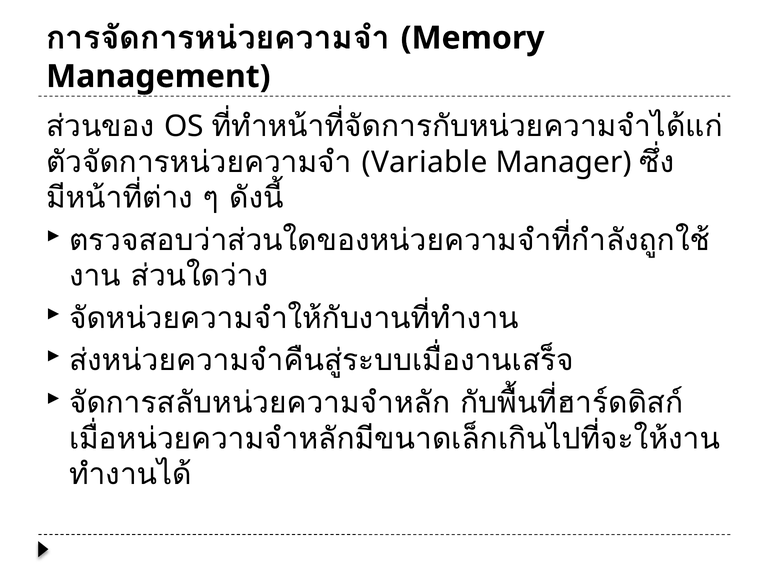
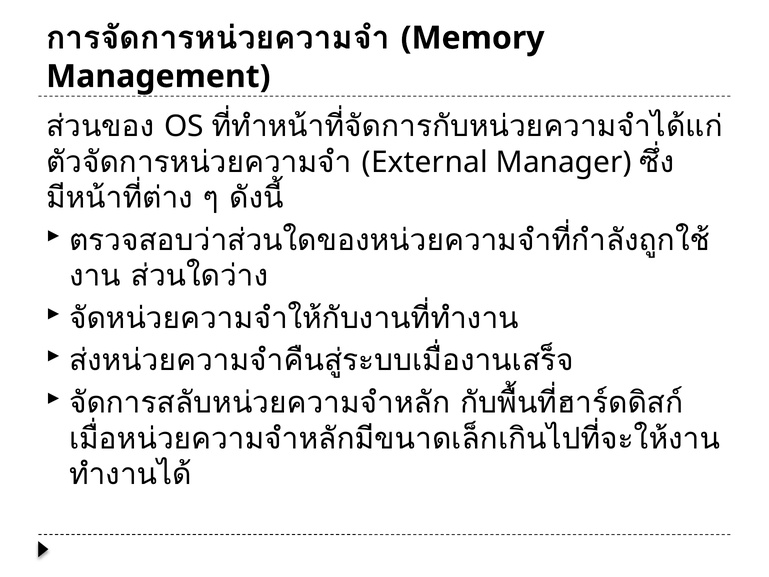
Variable: Variable -> External
